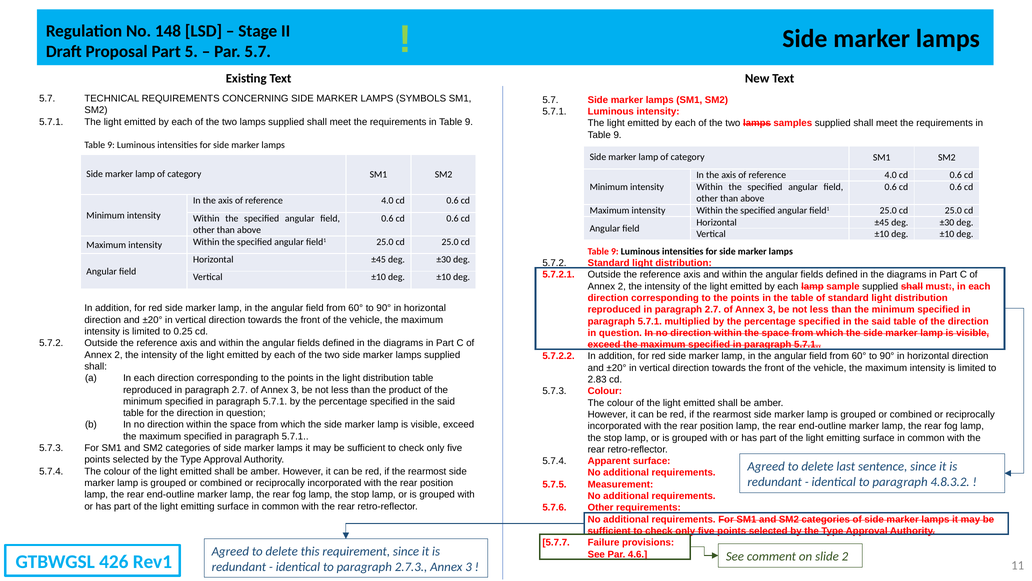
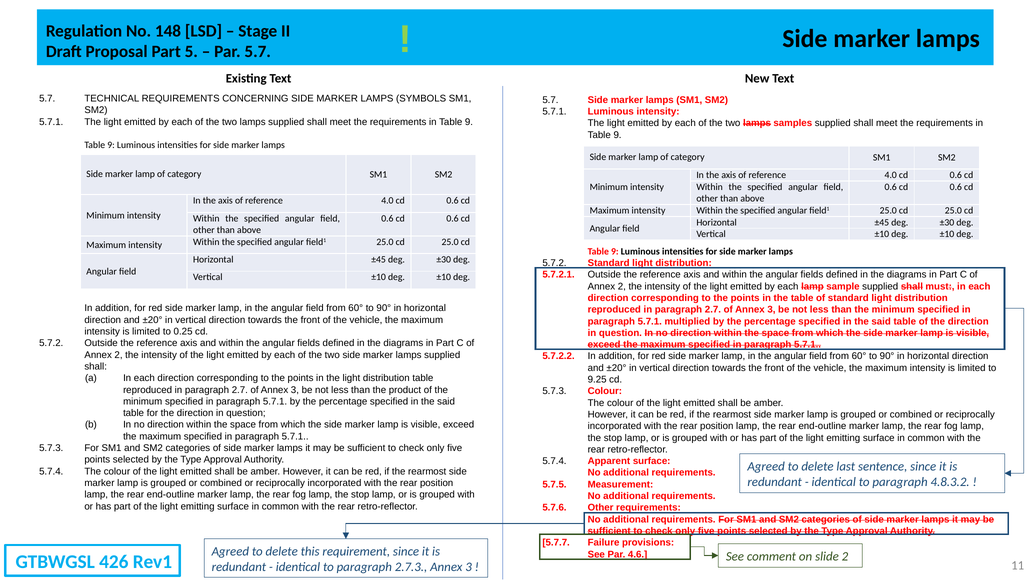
2.83: 2.83 -> 9.25
